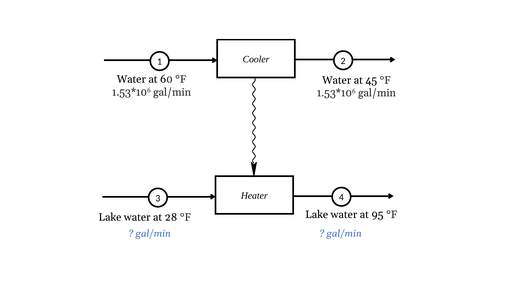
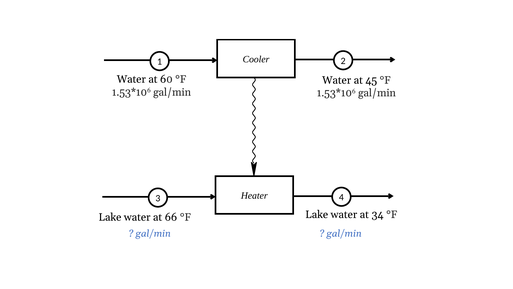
28: 28 -> 66
95: 95 -> 34
